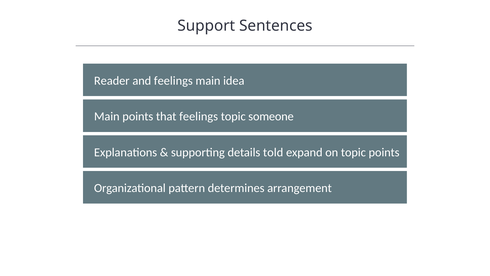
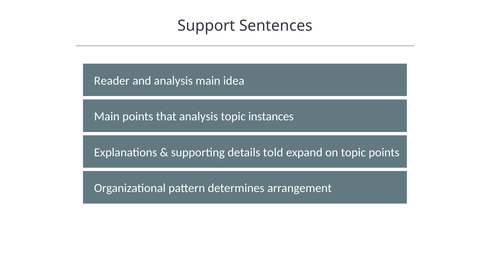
and feelings: feelings -> analysis
that feelings: feelings -> analysis
someone: someone -> instances
